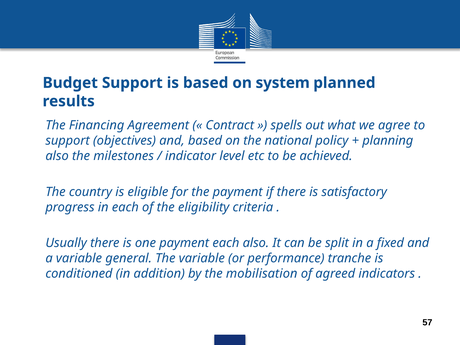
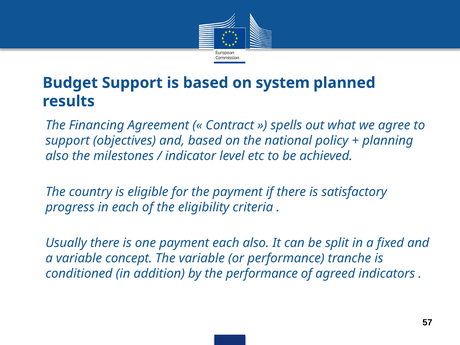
general: general -> concept
the mobilisation: mobilisation -> performance
